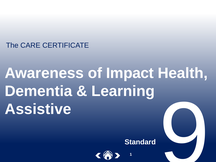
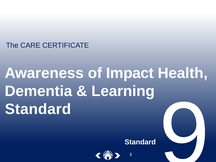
Assistive at (38, 109): Assistive -> Standard
